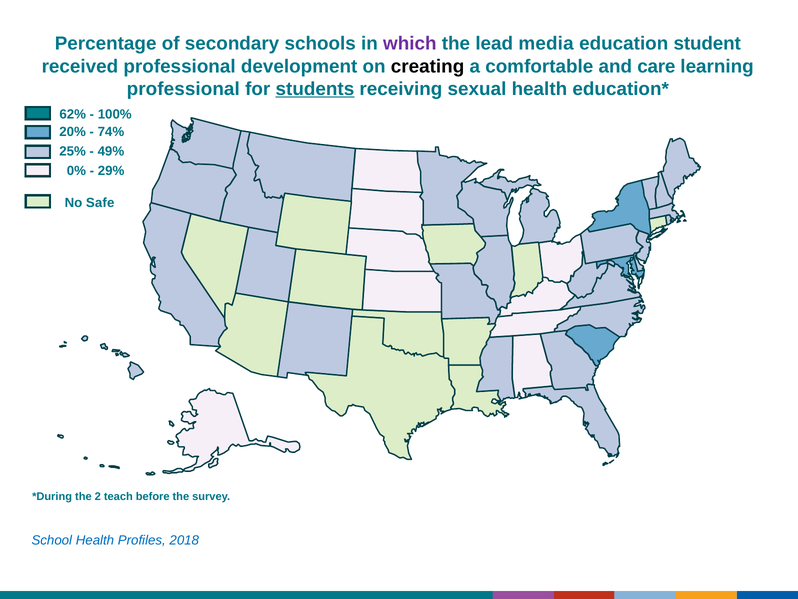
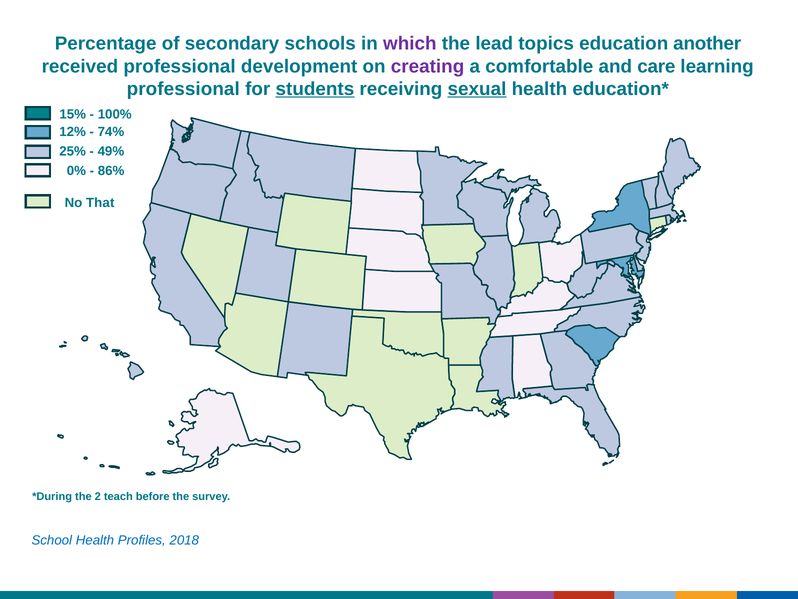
media: media -> topics
student: student -> another
creating colour: black -> purple
sexual underline: none -> present
62%: 62% -> 15%
20%: 20% -> 12%
29%: 29% -> 86%
Safe: Safe -> That
